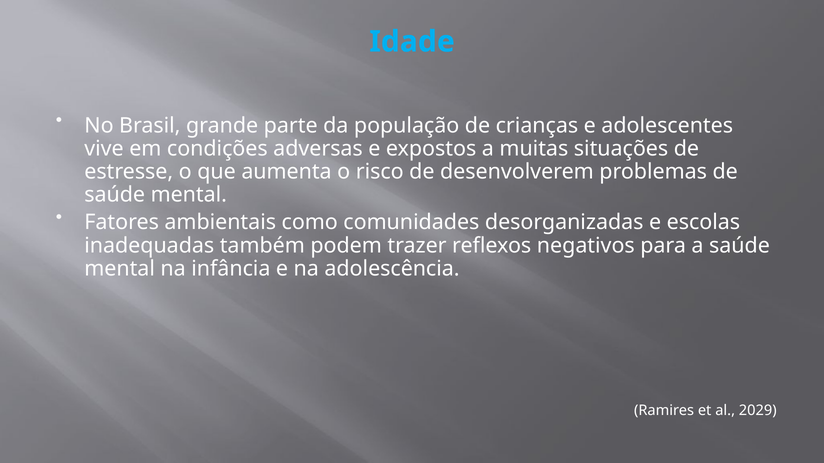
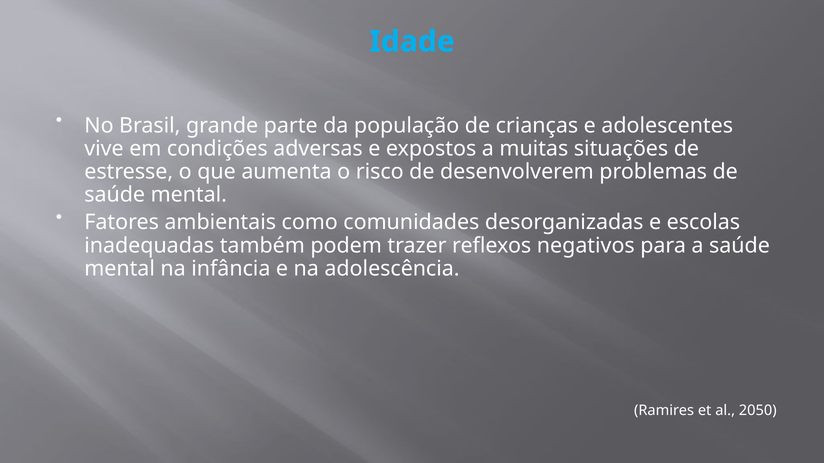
2029: 2029 -> 2050
